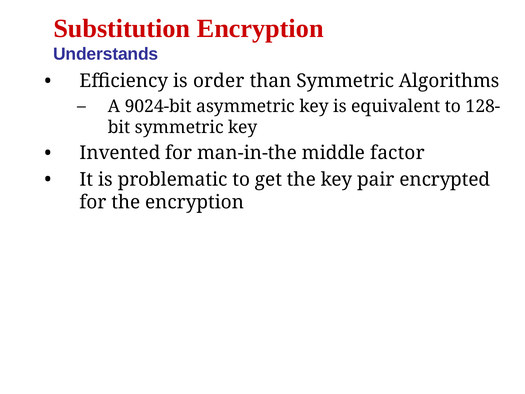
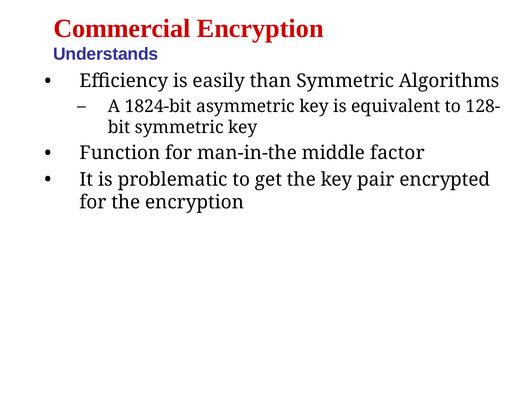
Substitution: Substitution -> Commercial
order: order -> easily
9024-bit: 9024-bit -> 1824-bit
Invented: Invented -> Function
